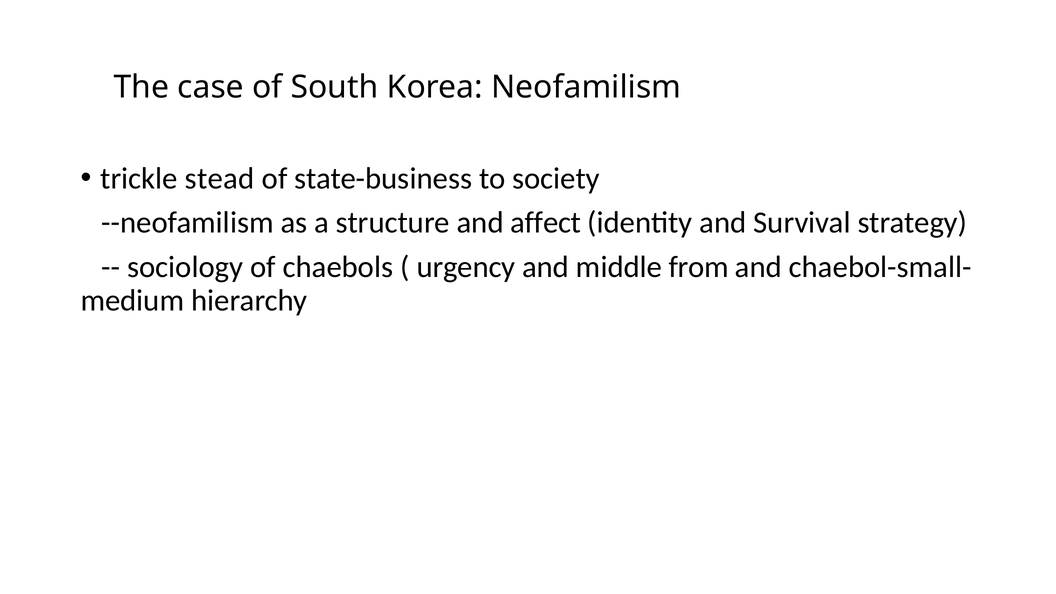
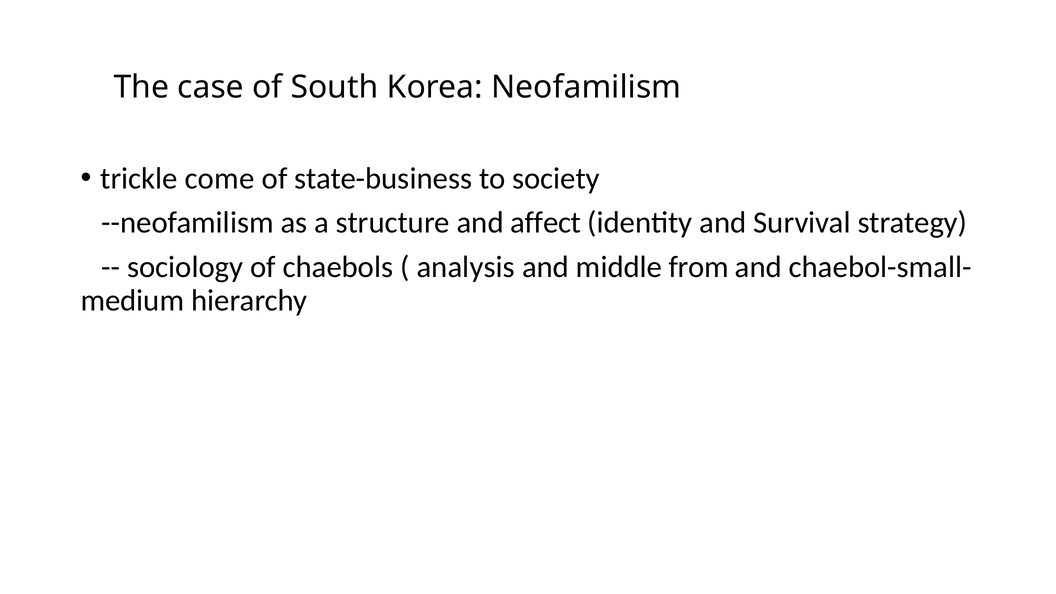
stead: stead -> come
urgency: urgency -> analysis
